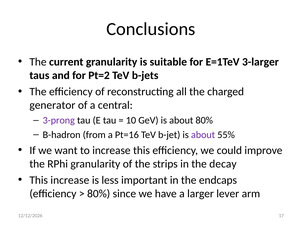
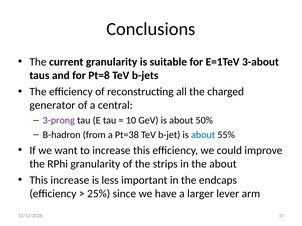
3-larger: 3-larger -> 3-about
Pt=2: Pt=2 -> Pt=8
about 80%: 80% -> 50%
Pt=16: Pt=16 -> Pt=38
about at (203, 135) colour: purple -> blue
the decay: decay -> about
80% at (99, 194): 80% -> 25%
